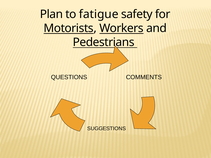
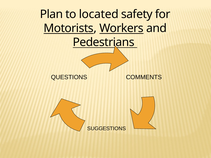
fatigue: fatigue -> located
